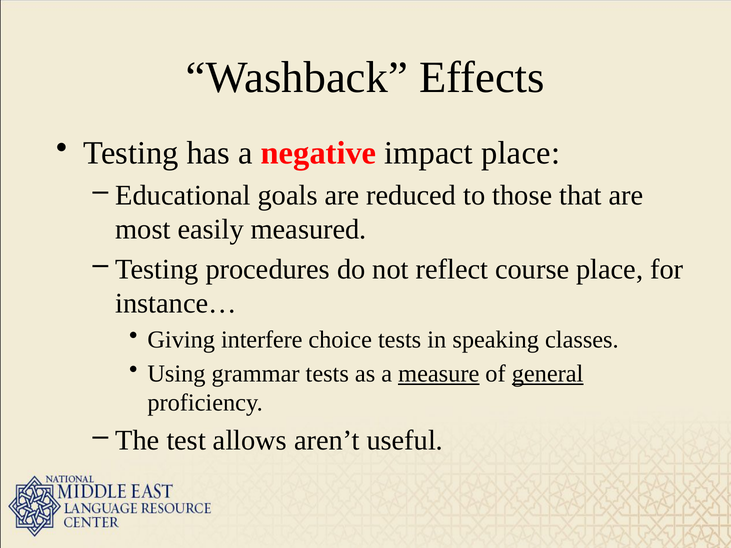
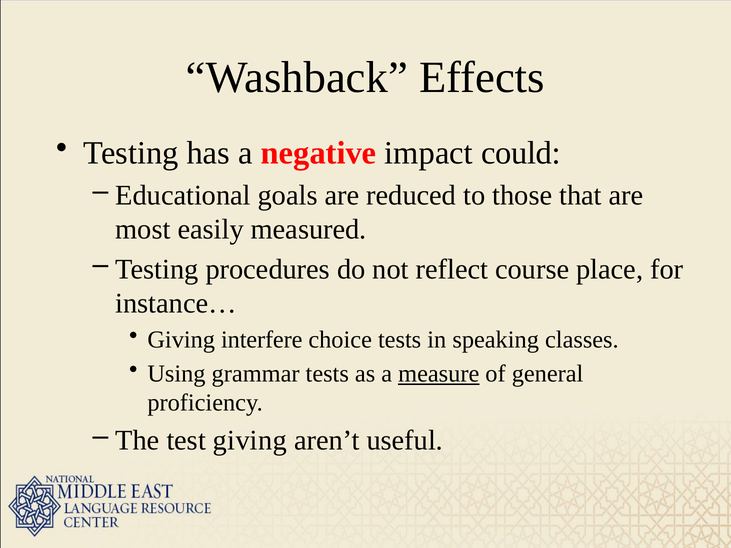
impact place: place -> could
general underline: present -> none
test allows: allows -> giving
